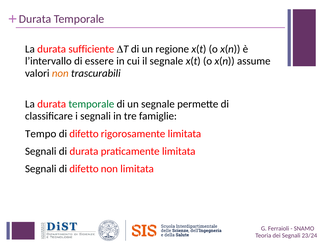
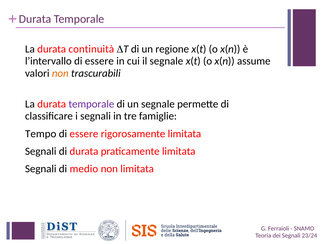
sufficiente: sufficiente -> continuità
temporale at (91, 104) colour: green -> purple
difetto at (84, 134): difetto -> essere
Segnali di difetto: difetto -> medio
